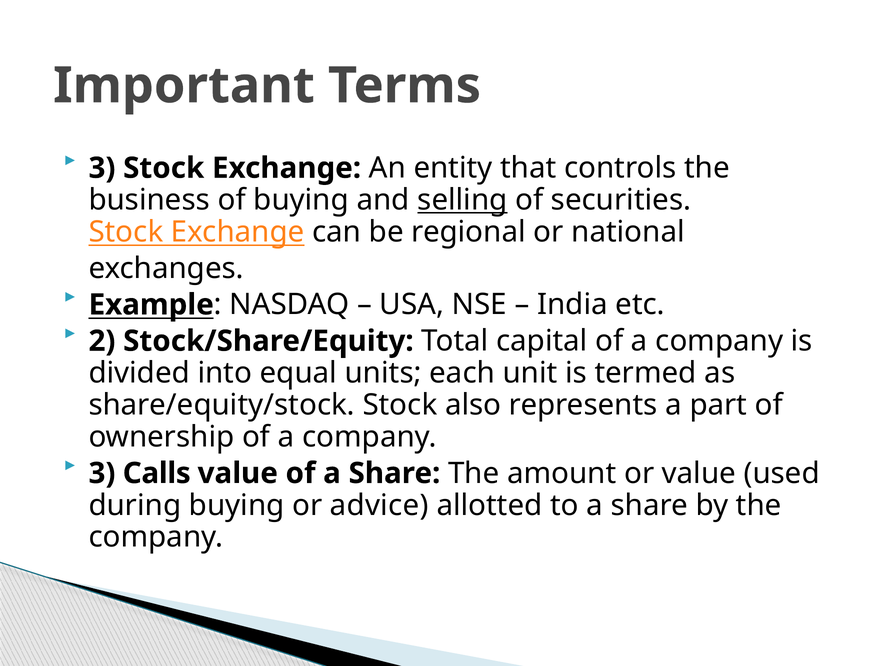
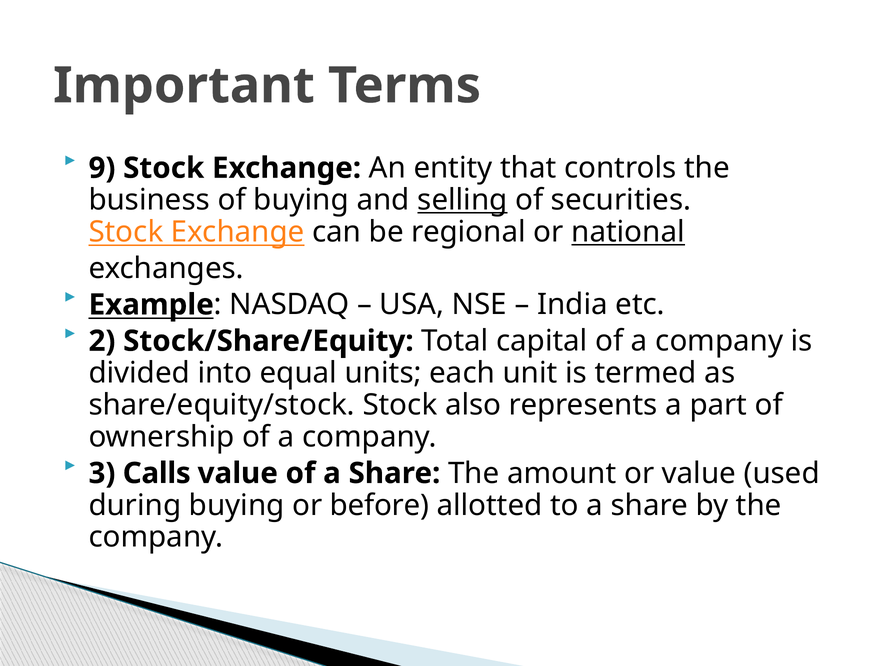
3 at (102, 168): 3 -> 9
national underline: none -> present
advice: advice -> before
